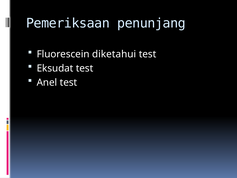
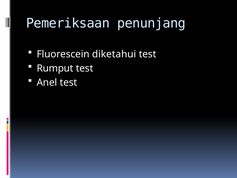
Eksudat: Eksudat -> Rumput
